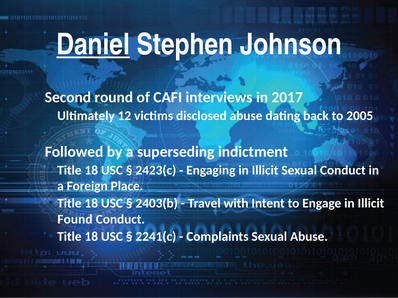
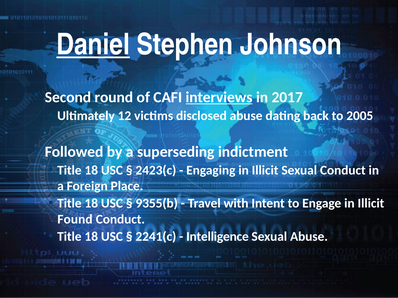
interviews underline: none -> present
2403(b: 2403(b -> 9355(b
Complaints: Complaints -> Intelligence
